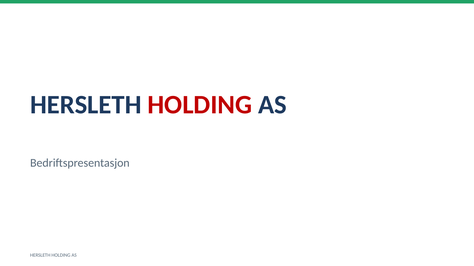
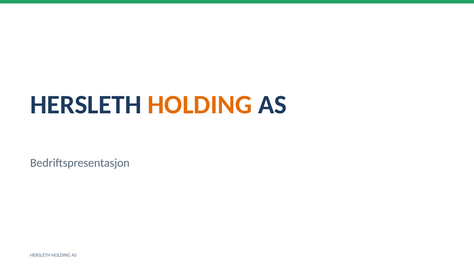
HOLDING at (200, 105) colour: red -> orange
